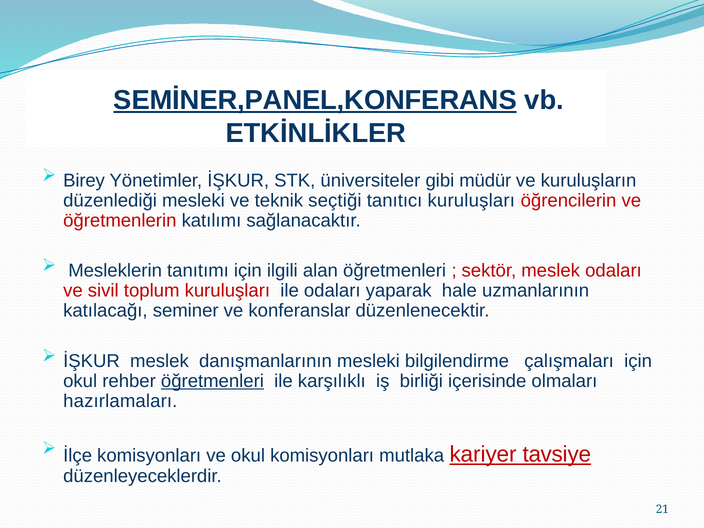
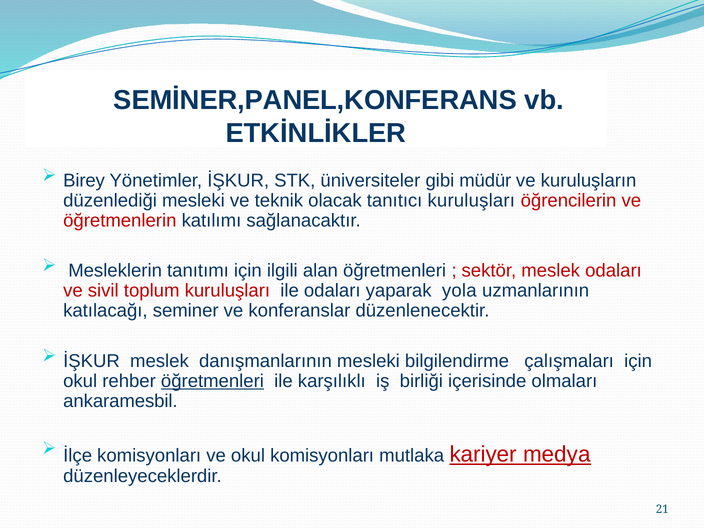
SEMİNER,PANEL,KONFERANS underline: present -> none
seçtiği: seçtiği -> olacak
hale: hale -> yola
hazırlamaları: hazırlamaları -> ankaramesbil
tavsiye: tavsiye -> medya
